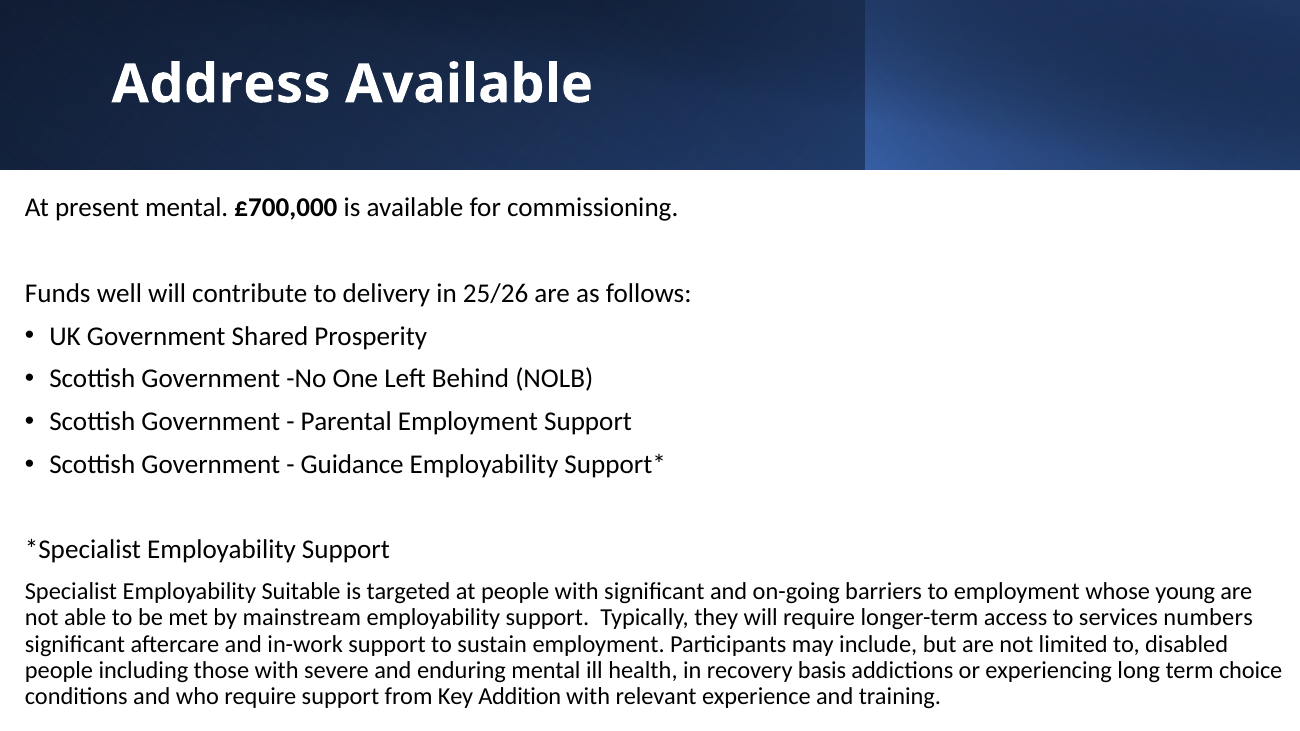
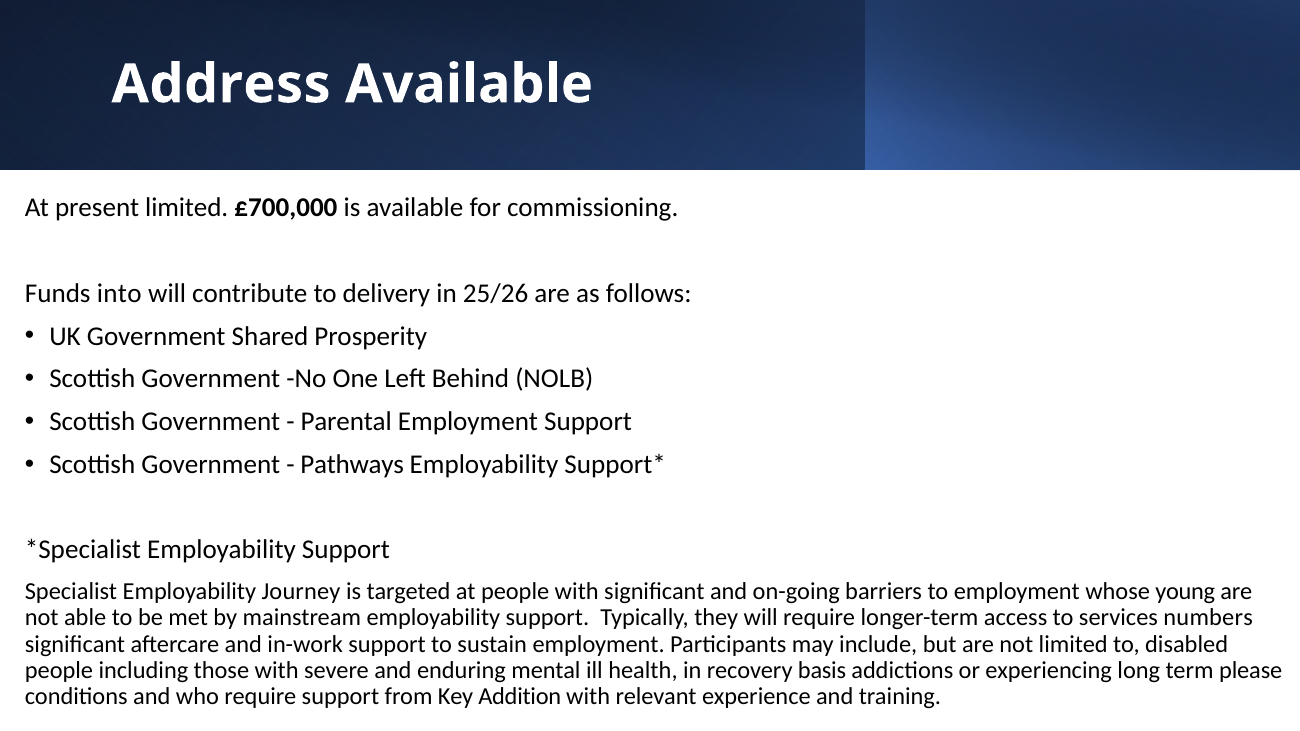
present mental: mental -> limited
well: well -> into
Guidance: Guidance -> Pathways
Suitable: Suitable -> Journey
choice: choice -> please
